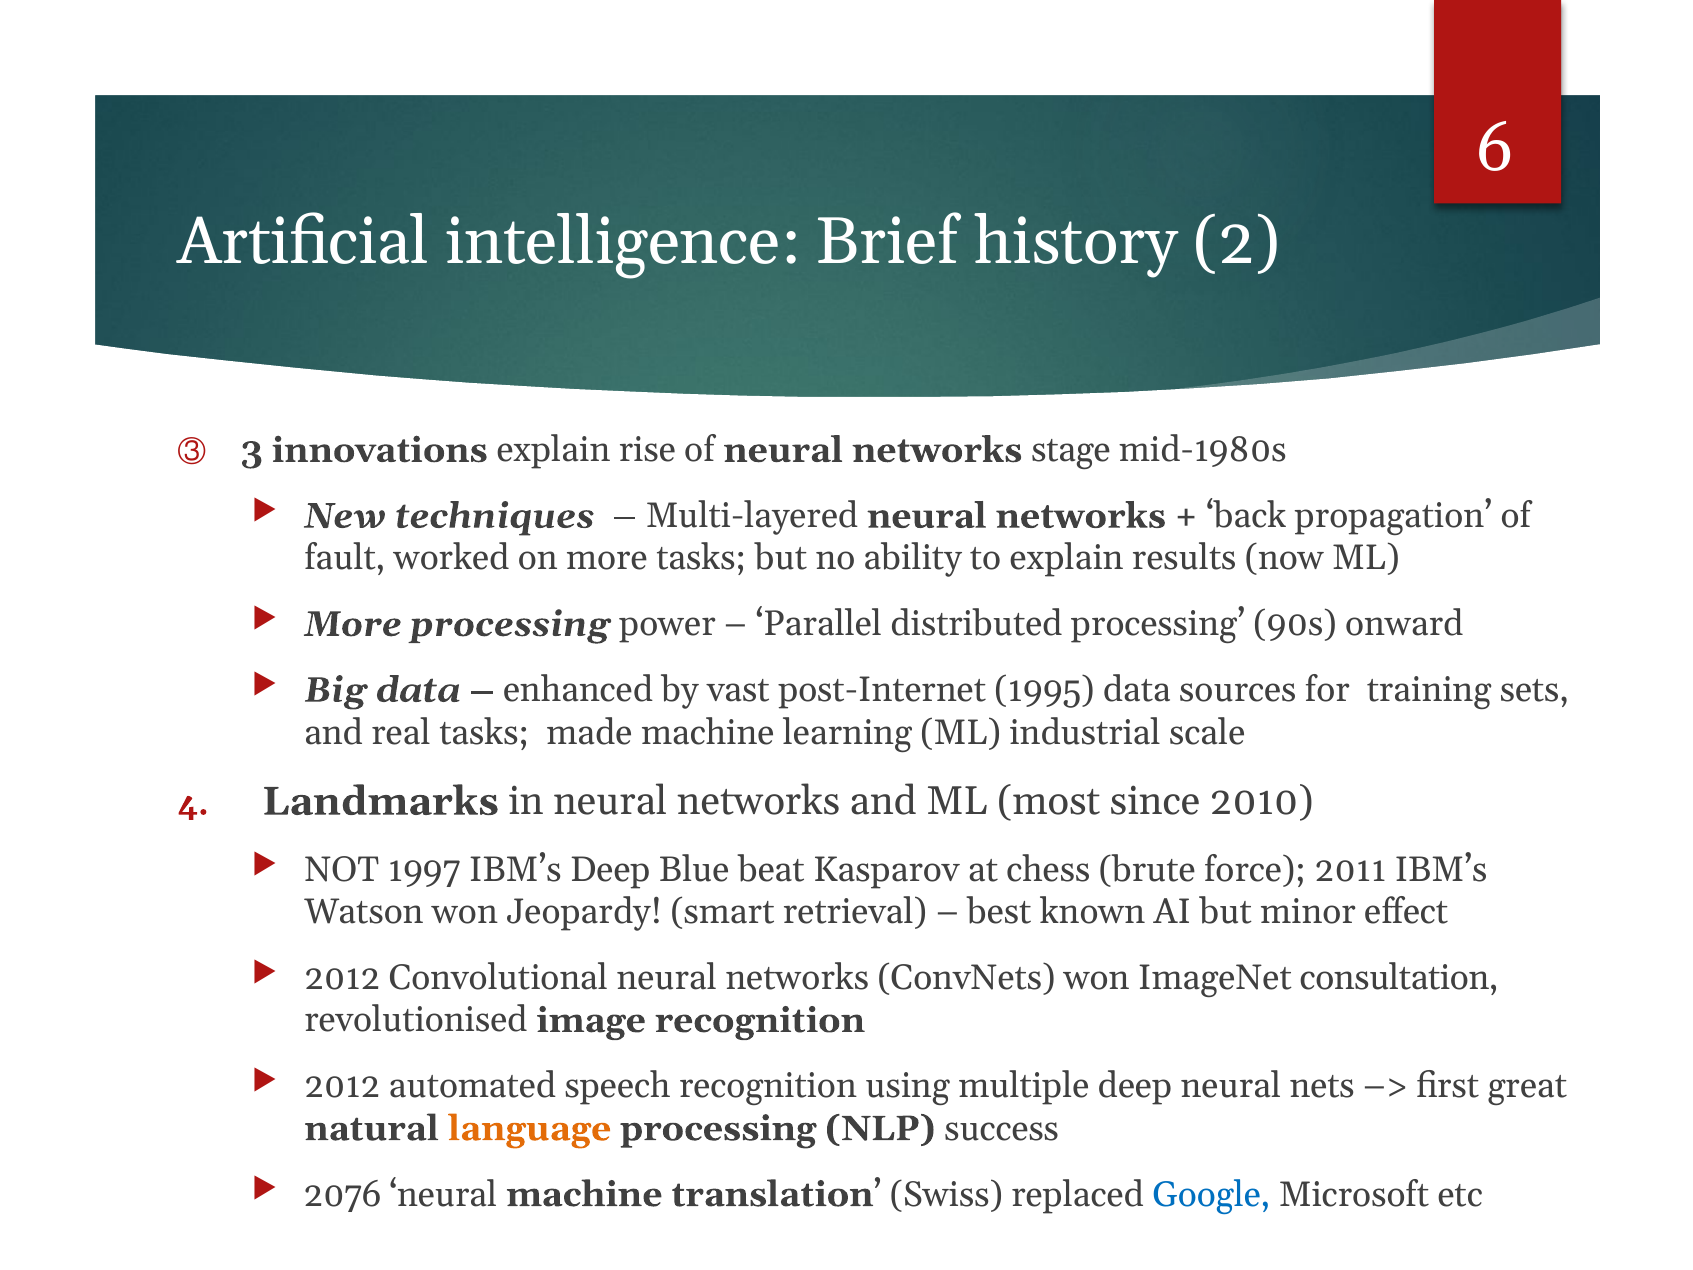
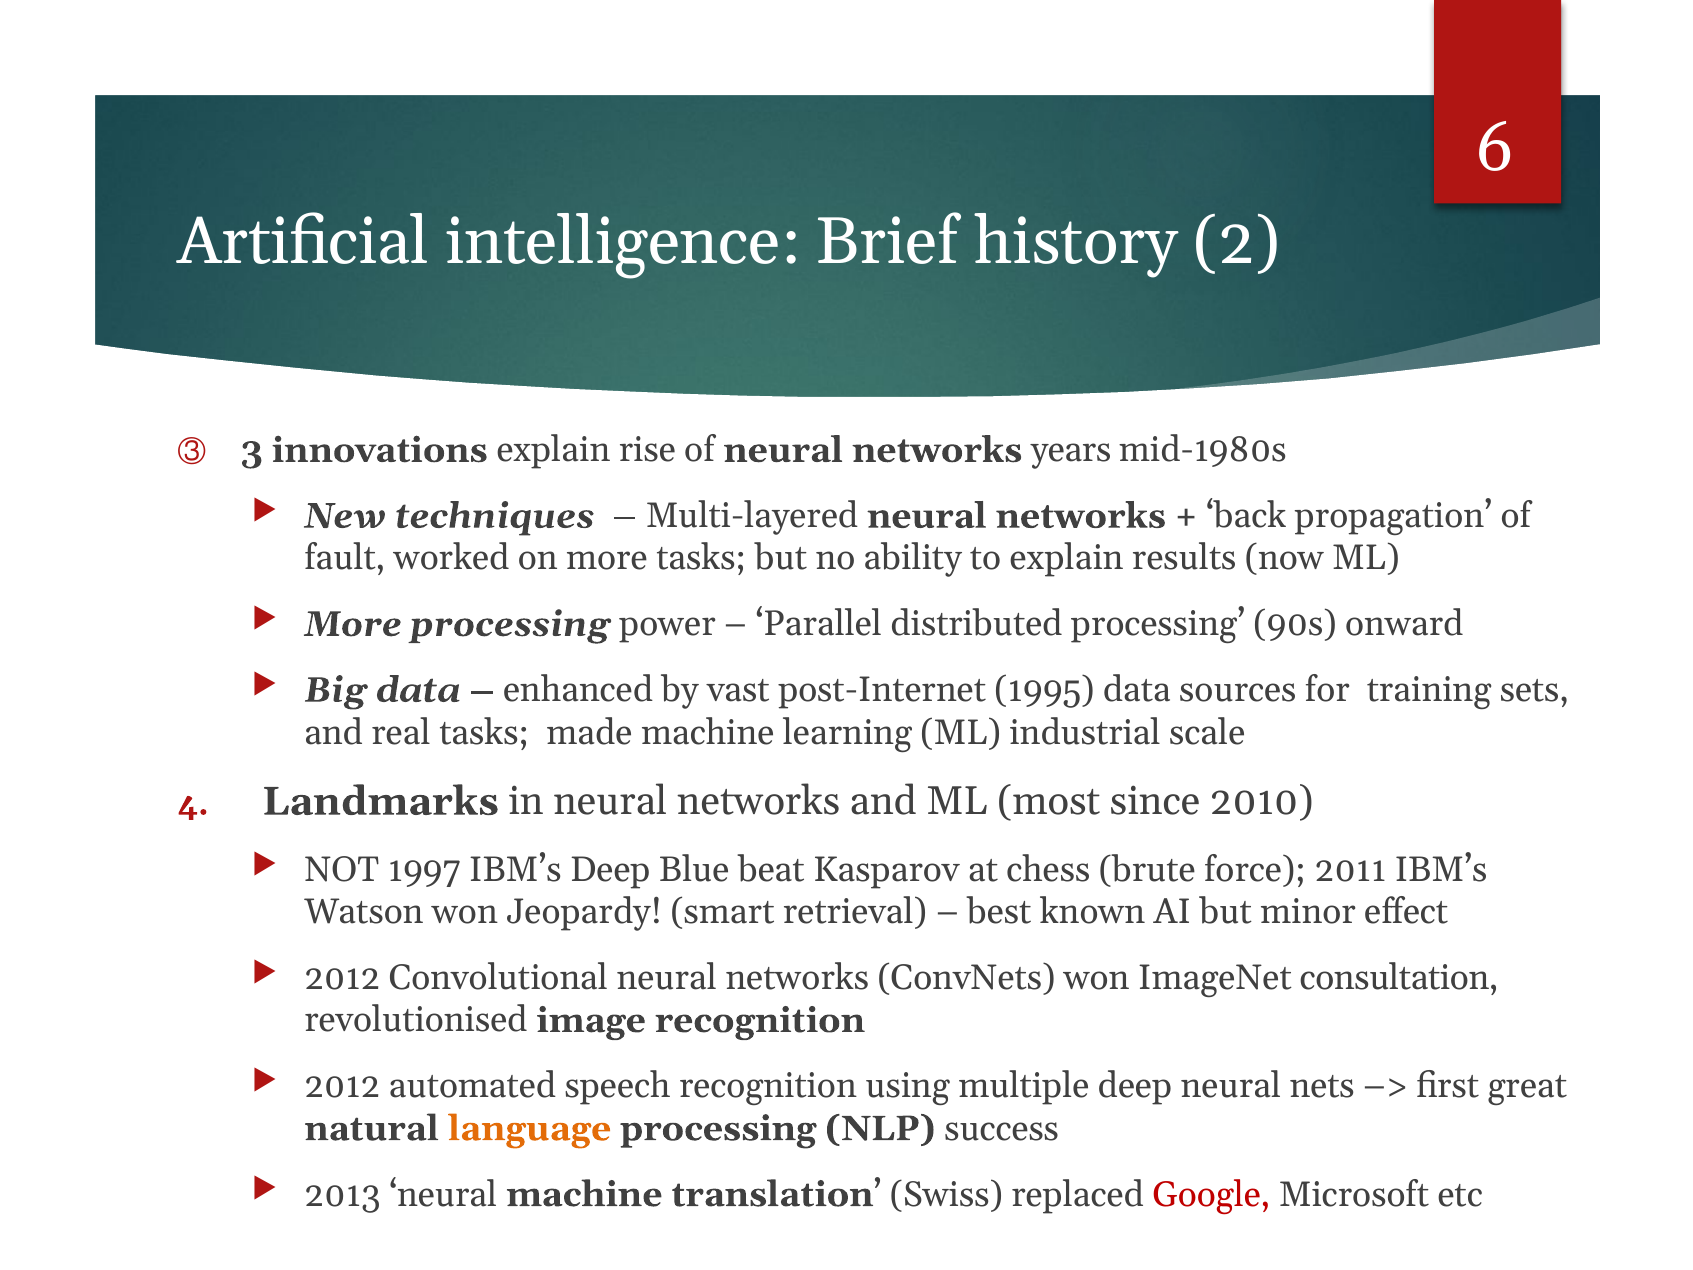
stage: stage -> years
2076: 2076 -> 2013
Google colour: blue -> red
